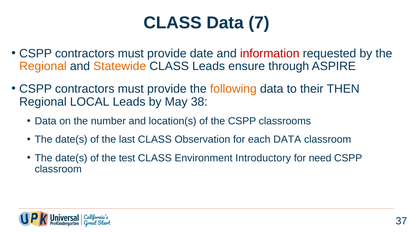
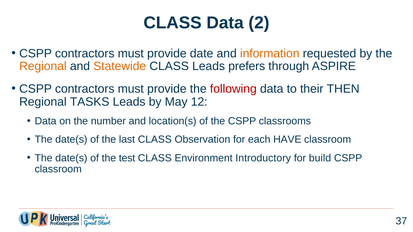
7: 7 -> 2
information colour: red -> orange
ensure: ensure -> prefers
following colour: orange -> red
LOCAL: LOCAL -> TASKS
38: 38 -> 12
each DATA: DATA -> HAVE
need: need -> build
